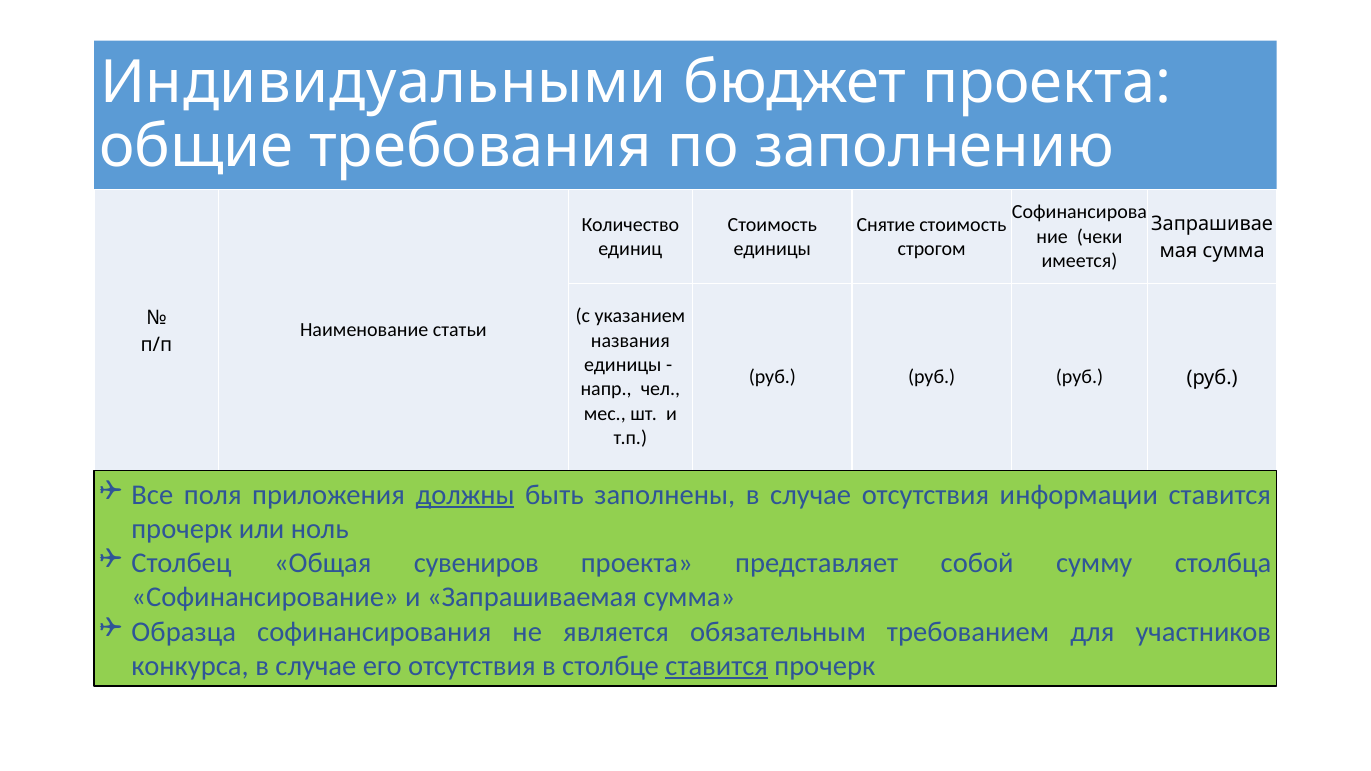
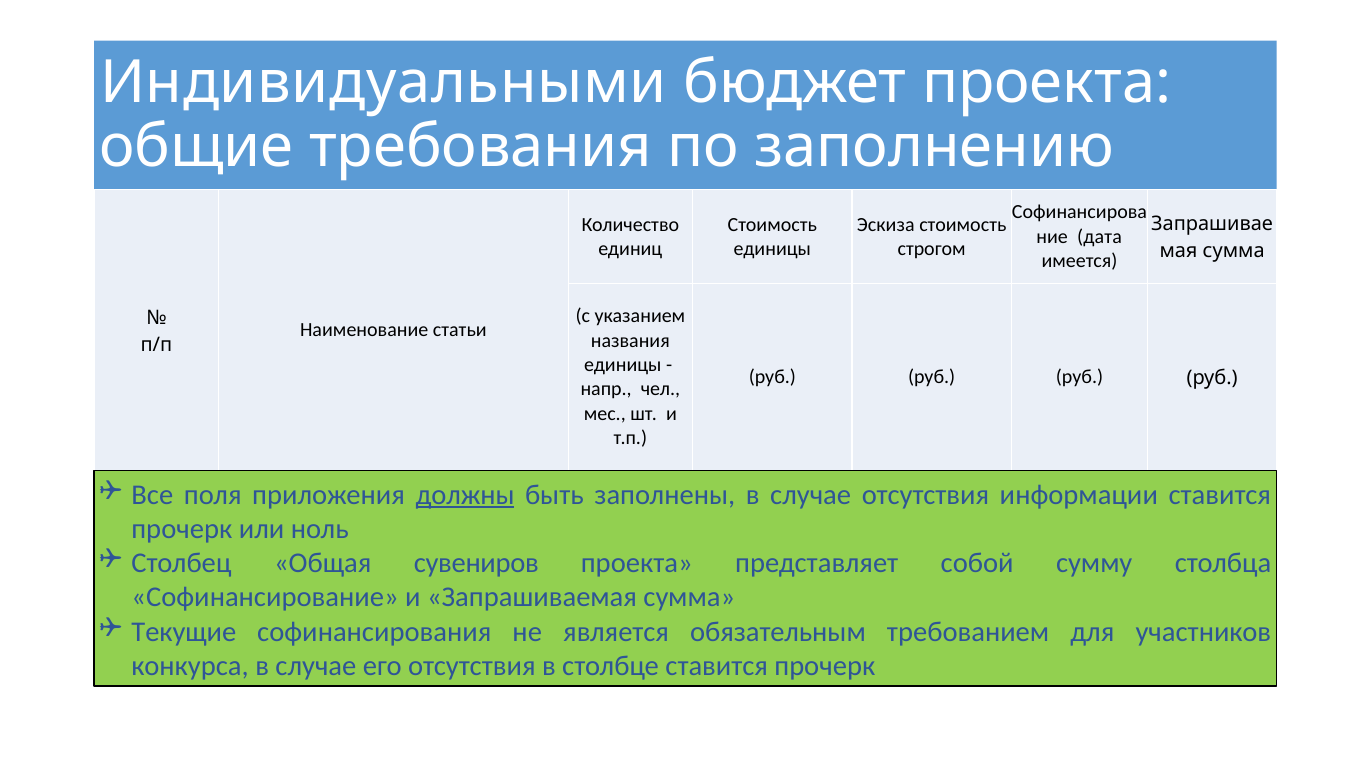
Снятие: Снятие -> Эскиза
чеки: чеки -> дата
Образца: Образца -> Текущие
ставится at (717, 666) underline: present -> none
